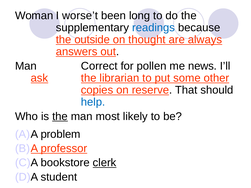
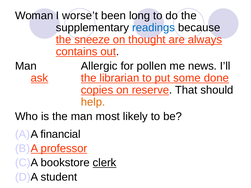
outside: outside -> sneeze
answers: answers -> contains
Correct: Correct -> Allergic
other: other -> done
help colour: blue -> orange
the at (60, 117) underline: present -> none
problem: problem -> financial
